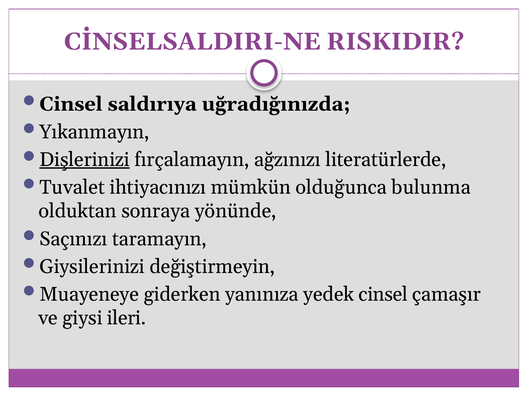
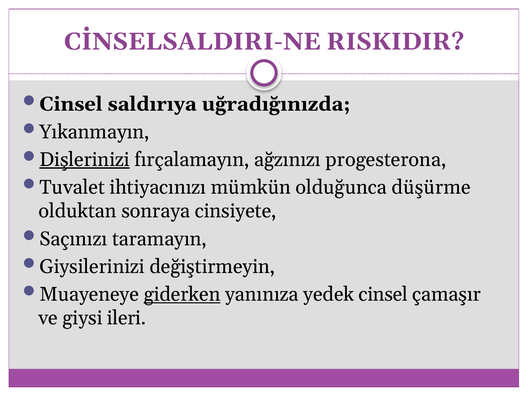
literatürlerde: literatürlerde -> progesterona
bulunma: bulunma -> düşürme
yönünde: yönünde -> cinsiyete
giderken underline: none -> present
